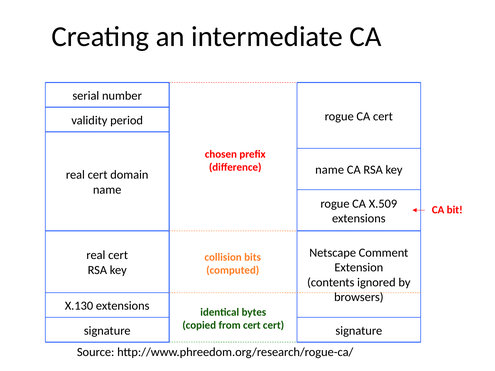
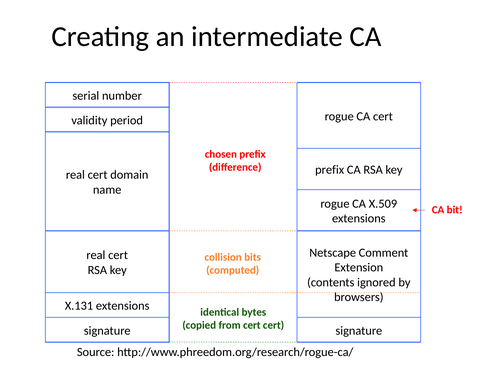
name at (330, 170): name -> prefix
X.130: X.130 -> X.131
